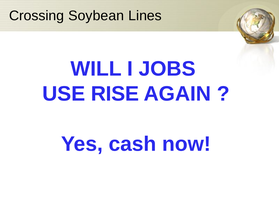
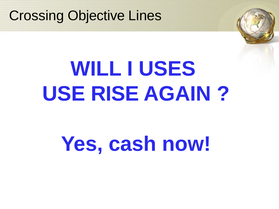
Soybean: Soybean -> Objective
JOBS: JOBS -> USES
